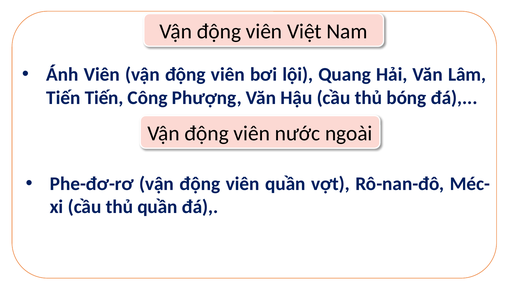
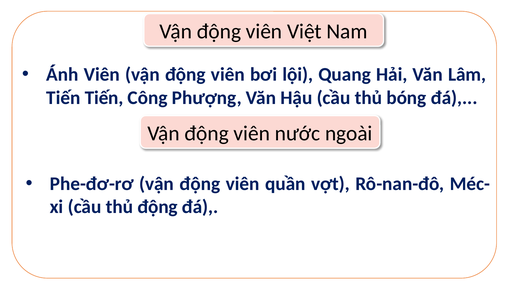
thủ quần: quần -> động
